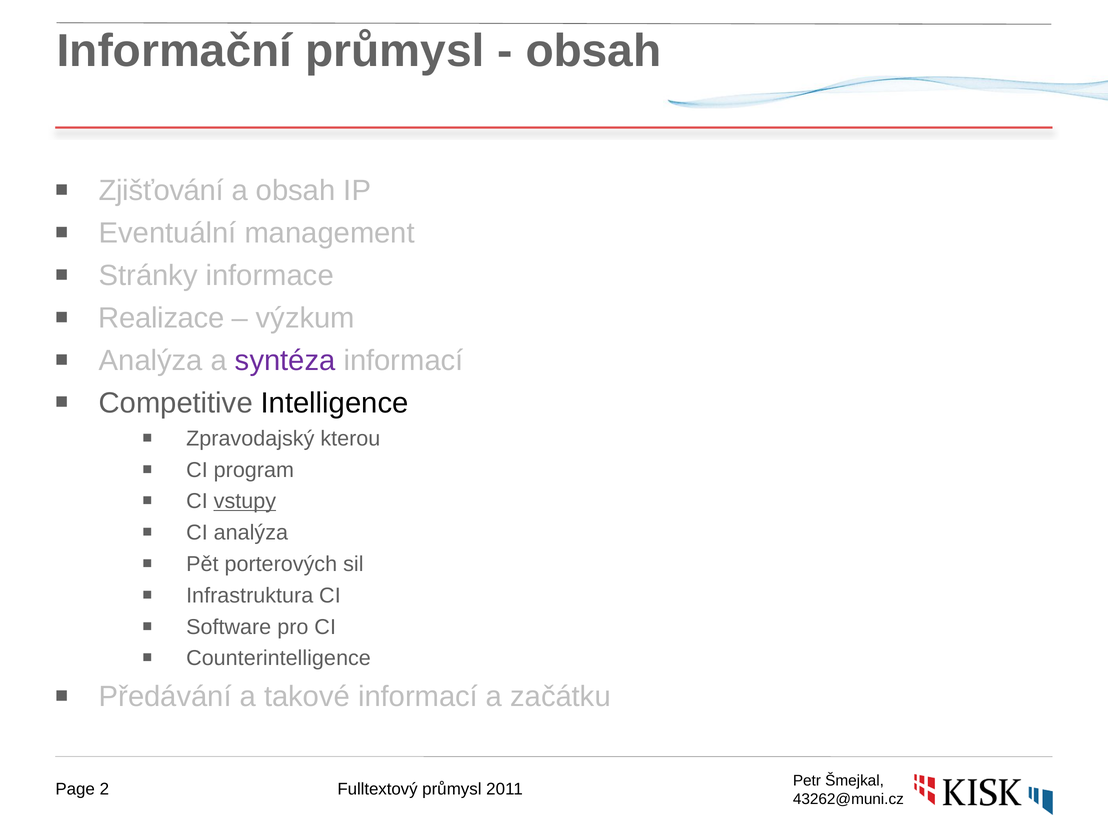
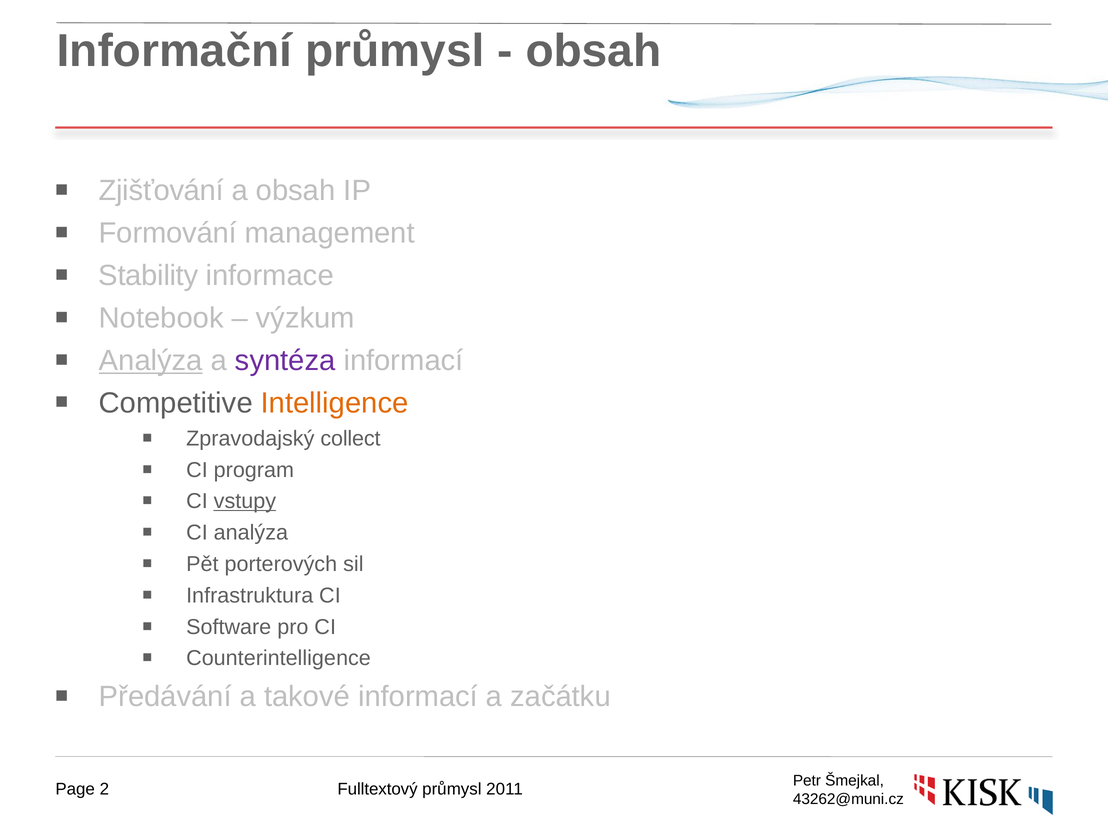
Eventuální: Eventuální -> Formování
Stránky: Stránky -> Stability
Realizace: Realizace -> Notebook
Analýza at (151, 361) underline: none -> present
Intelligence colour: black -> orange
kterou: kterou -> collect
